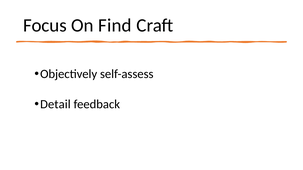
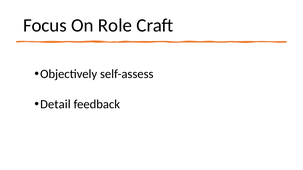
Find: Find -> Role
